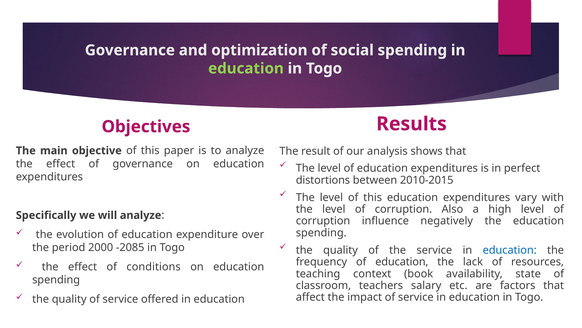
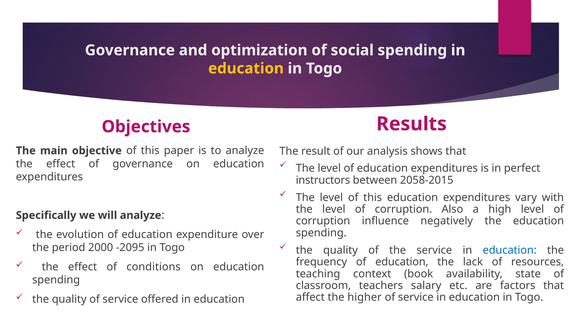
education at (246, 68) colour: light green -> yellow
distortions: distortions -> instructors
2010-2015: 2010-2015 -> 2058-2015
-2085: -2085 -> -2095
impact: impact -> higher
